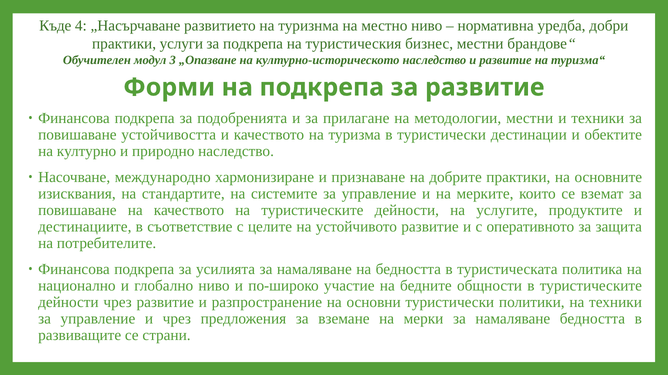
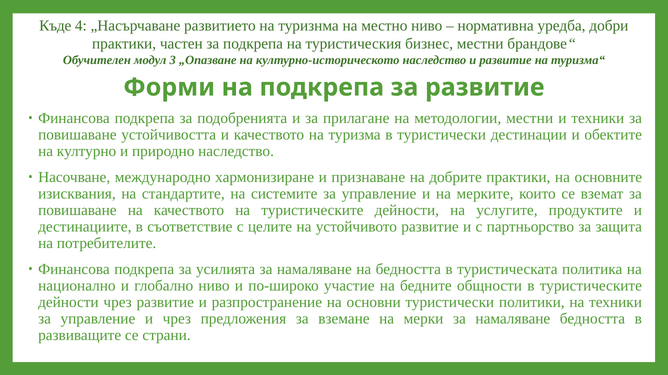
услуги: услуги -> частен
оперативното: оперативното -> партньорство
